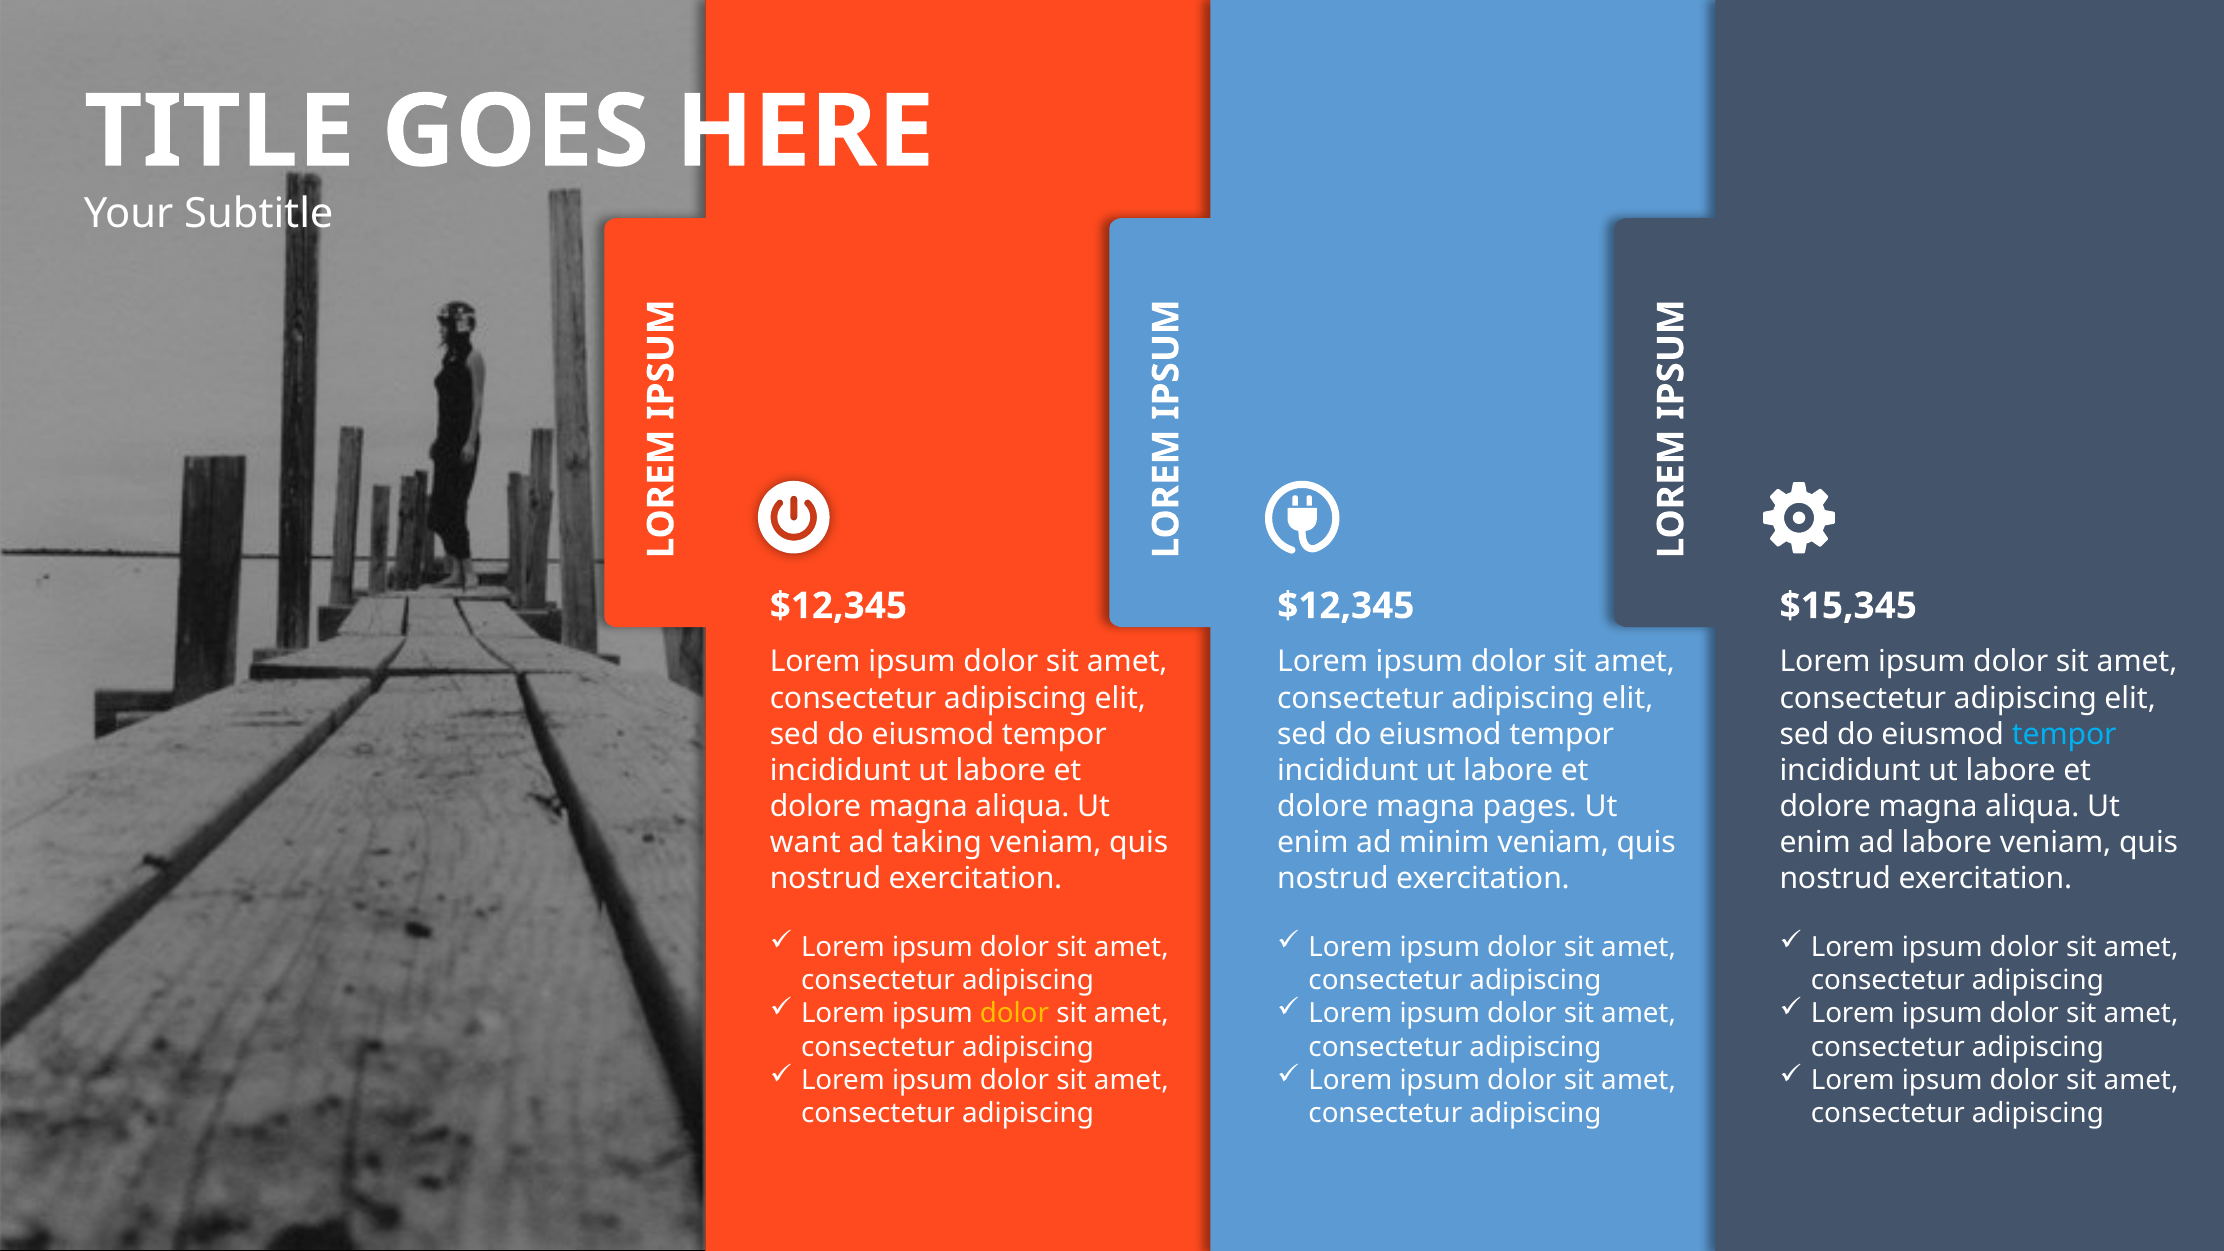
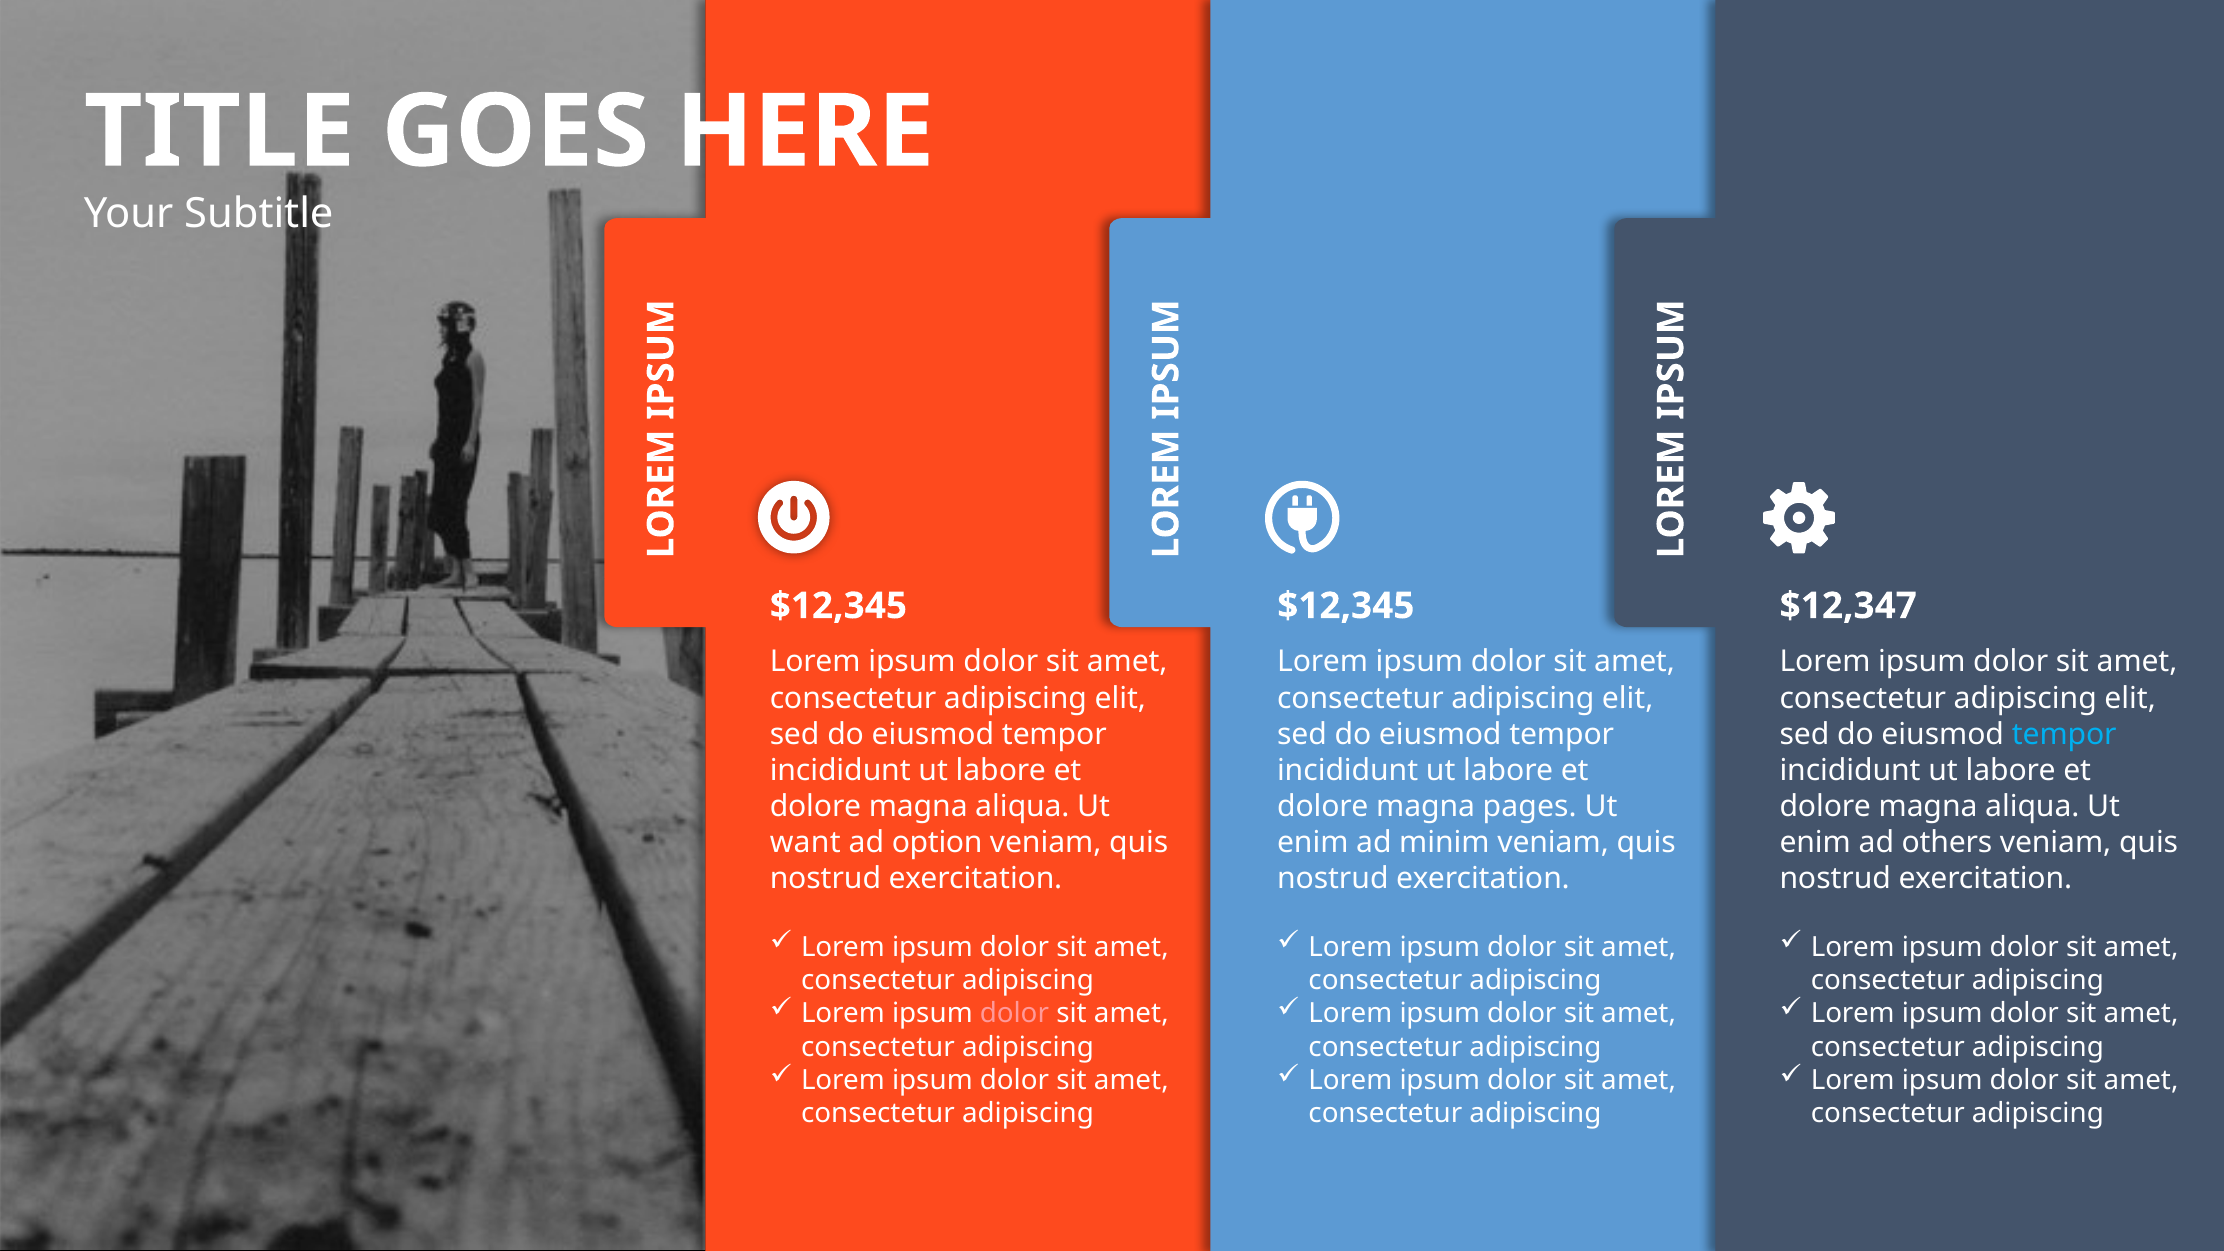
$15,345: $15,345 -> $12,347
taking: taking -> option
ad labore: labore -> others
dolor at (1014, 1014) colour: yellow -> pink
